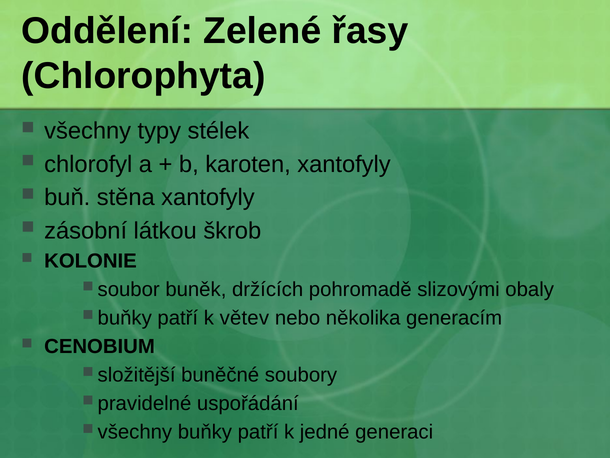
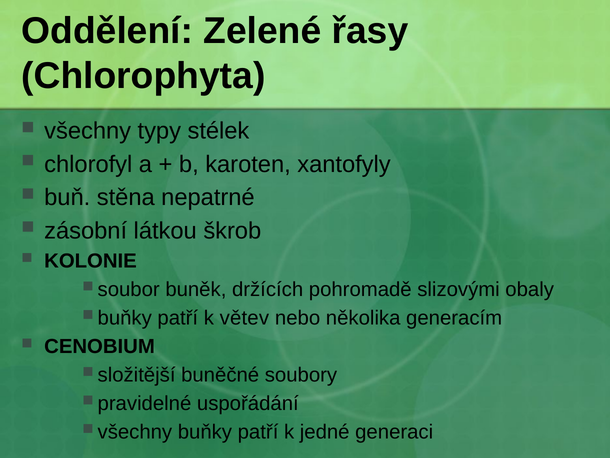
stěna xantofyly: xantofyly -> nepatrné
